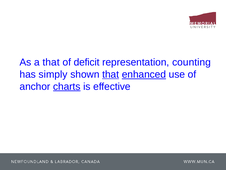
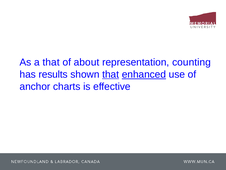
deficit: deficit -> about
simply: simply -> results
charts underline: present -> none
